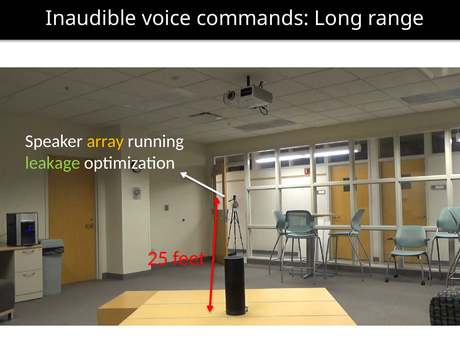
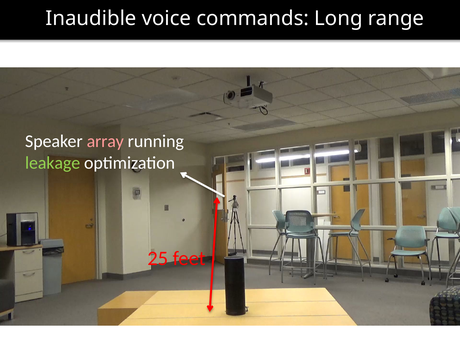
array colour: yellow -> pink
